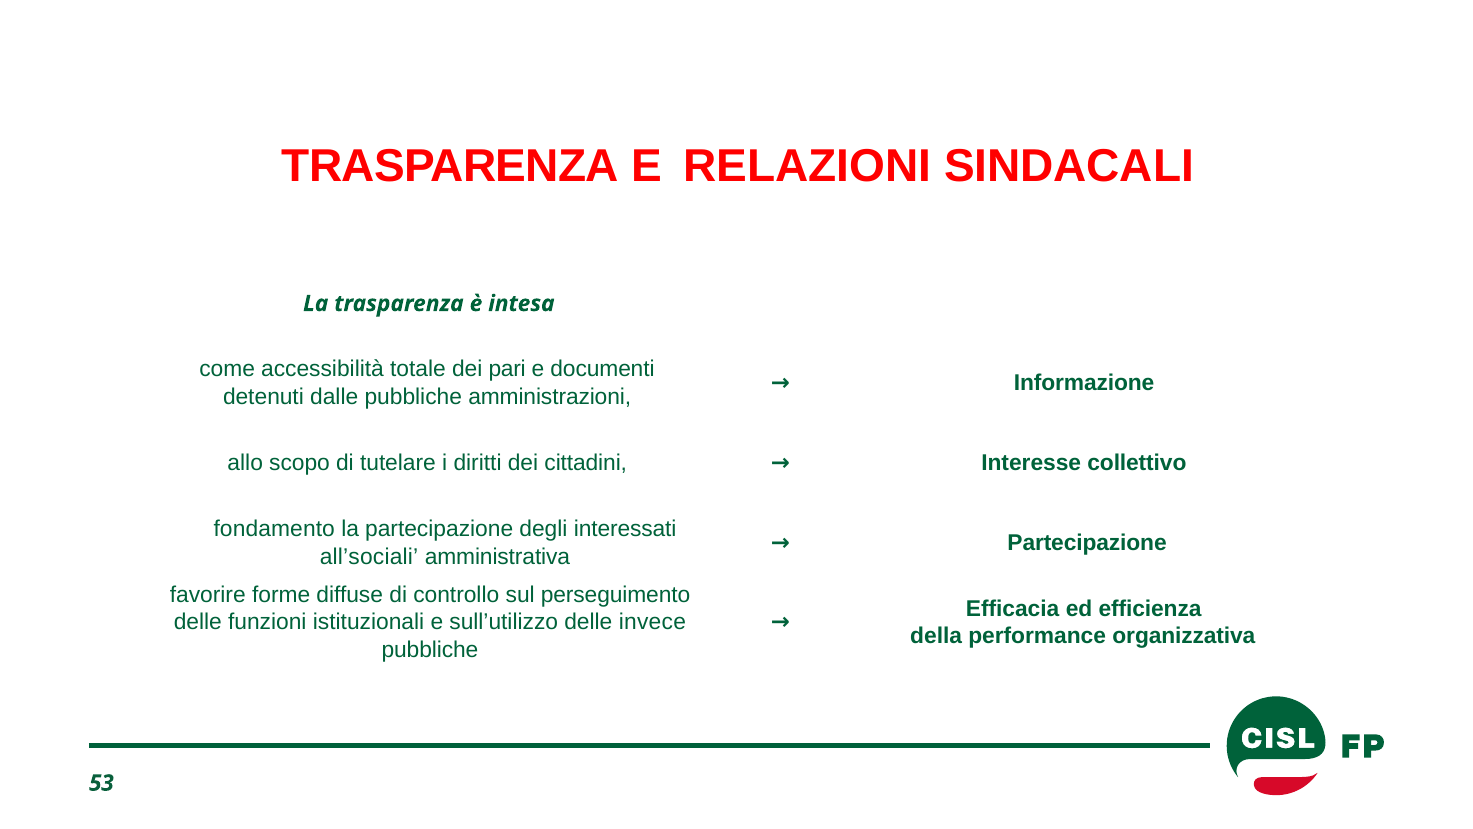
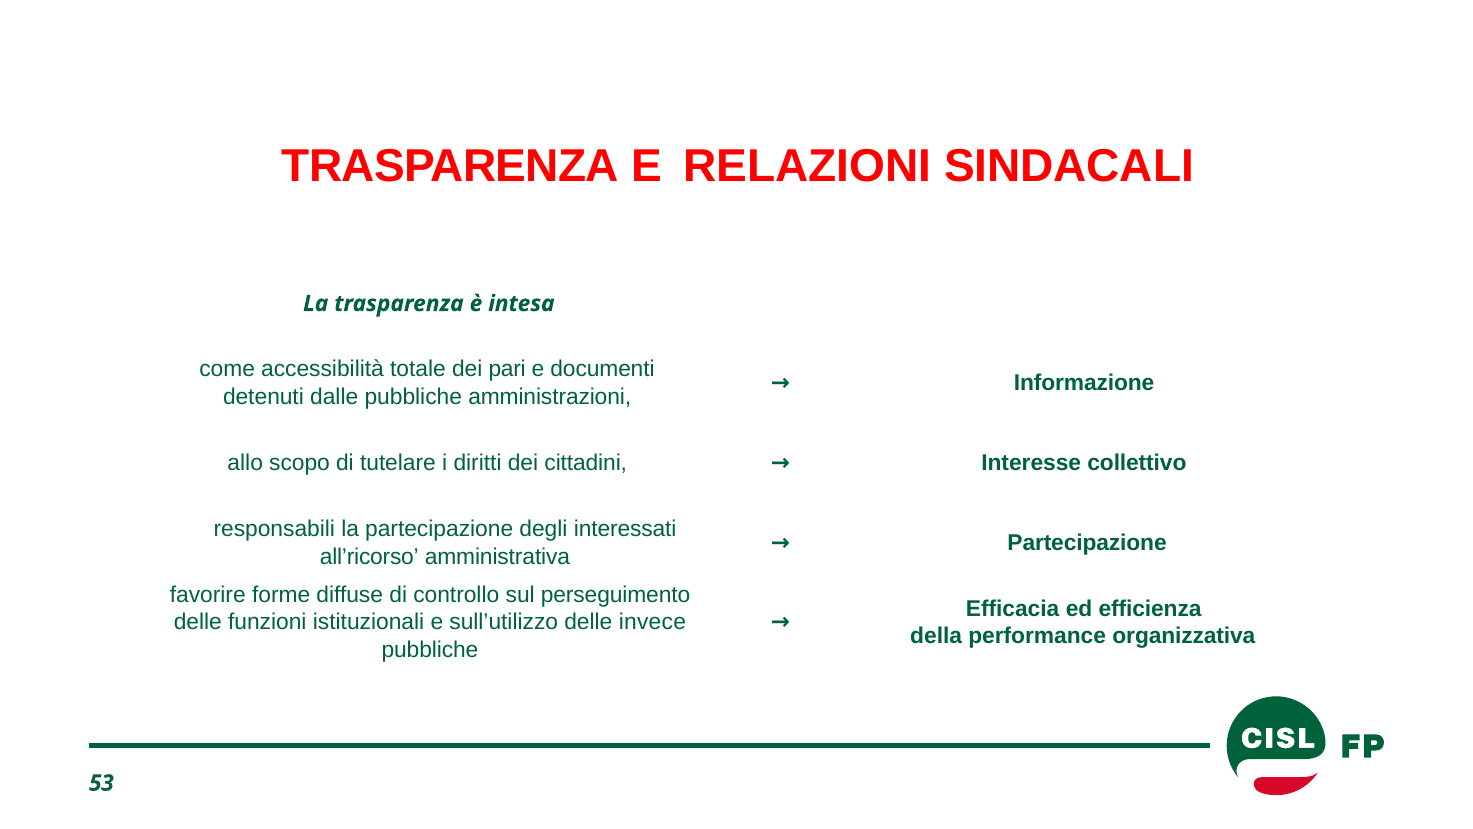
fondamento: fondamento -> responsabili
all’sociali: all’sociali -> all’ricorso
